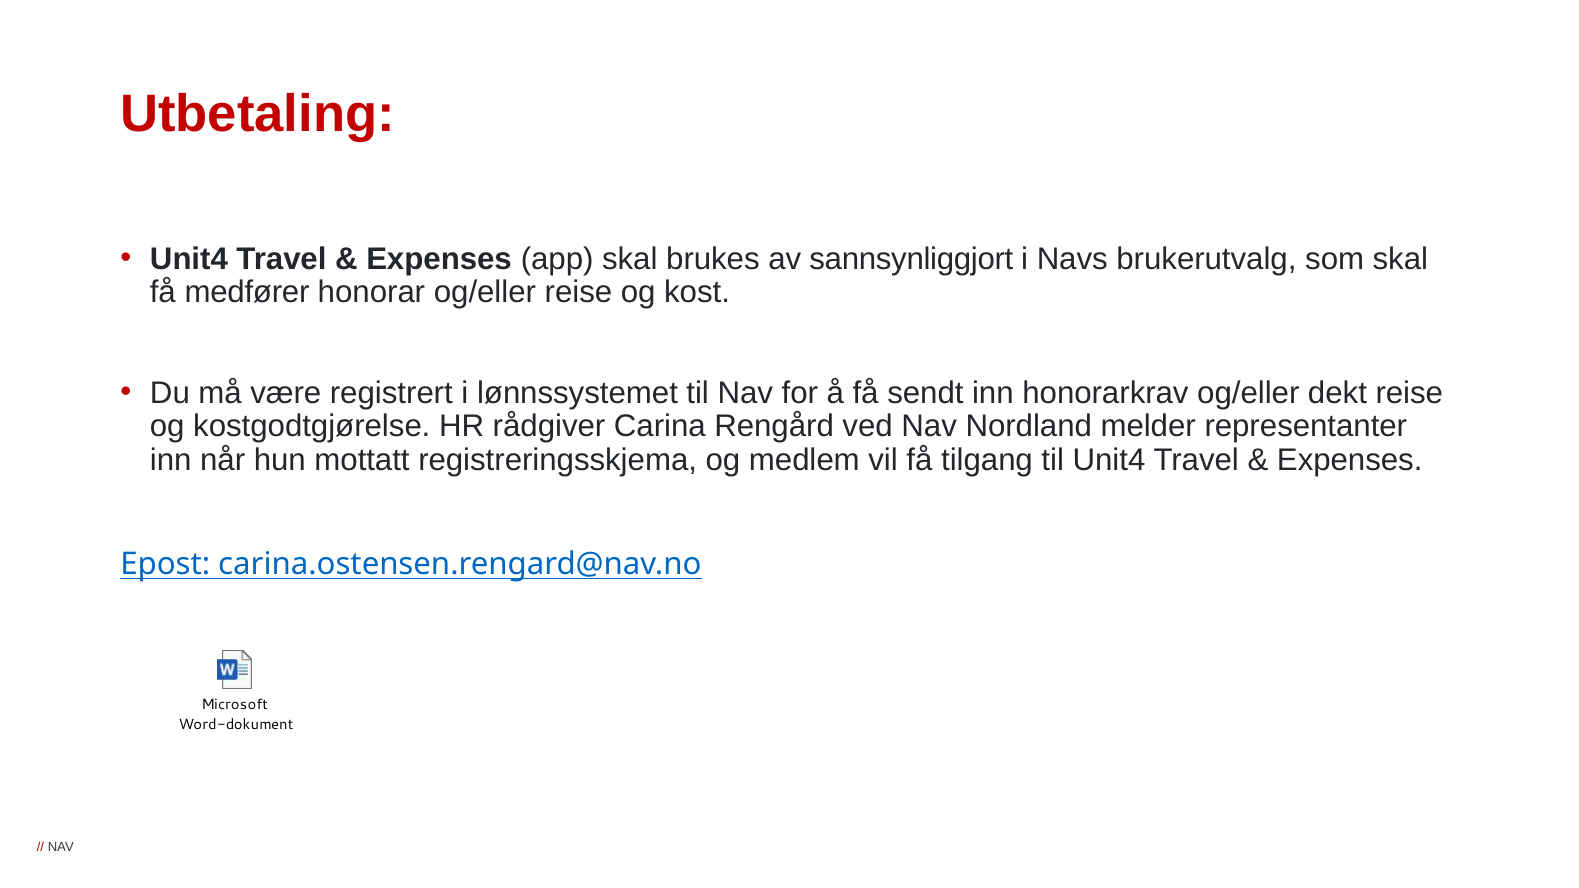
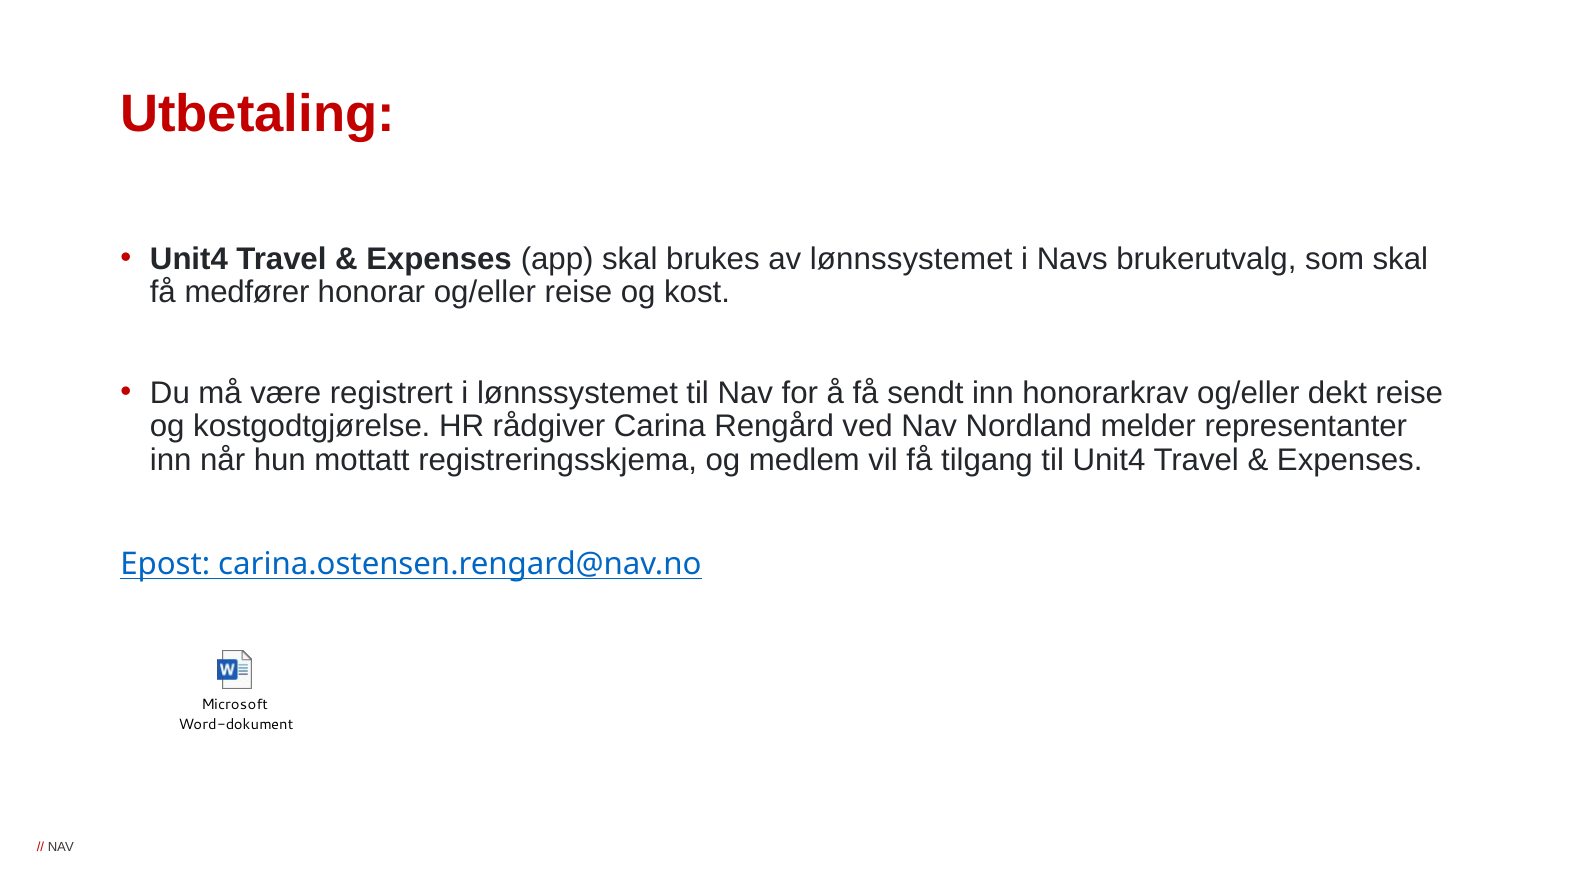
av sannsynliggjort: sannsynliggjort -> lønnssystemet
